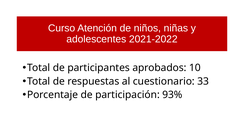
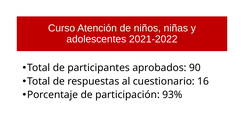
10: 10 -> 90
33: 33 -> 16
